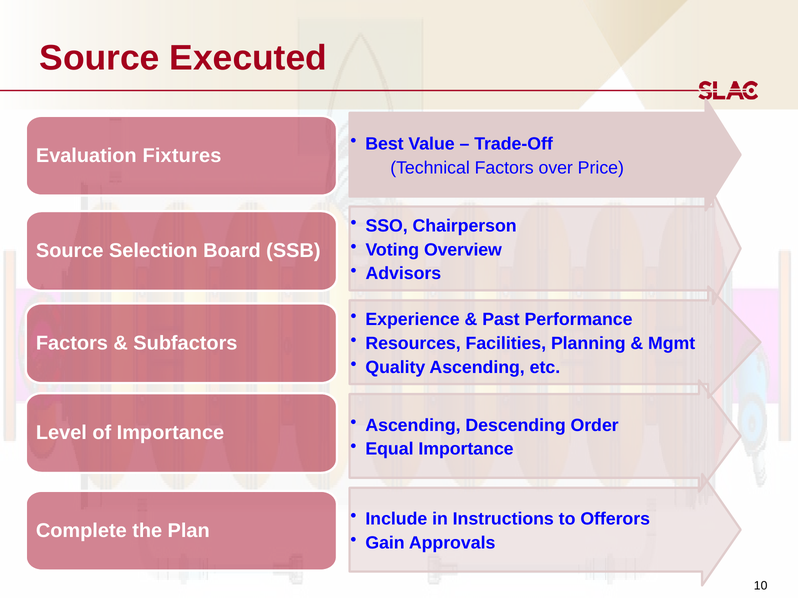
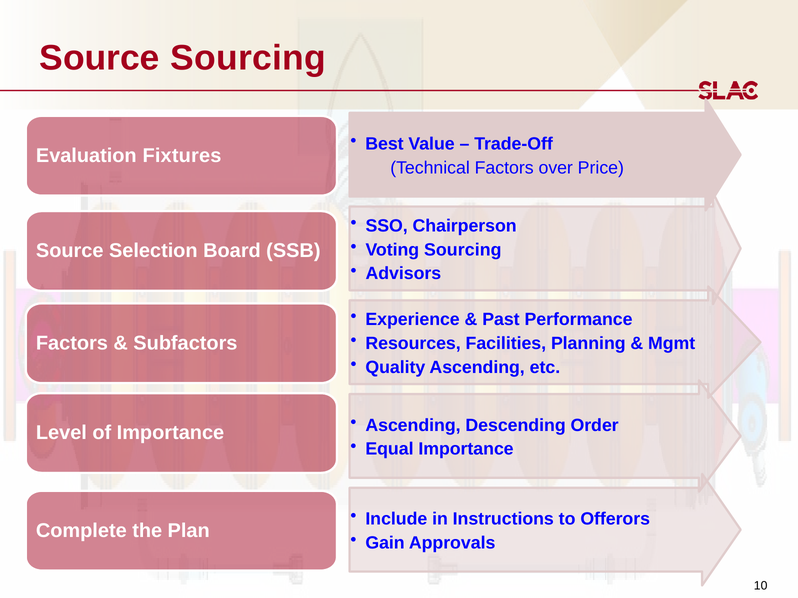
Source Executed: Executed -> Sourcing
Voting Overview: Overview -> Sourcing
